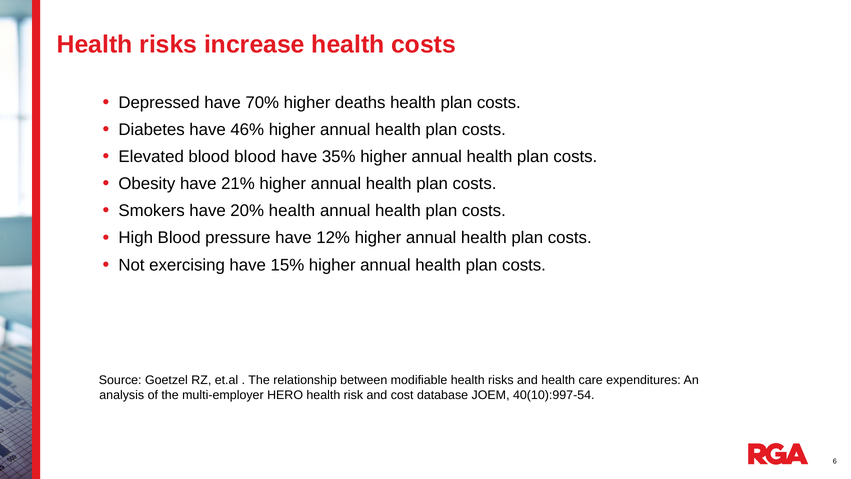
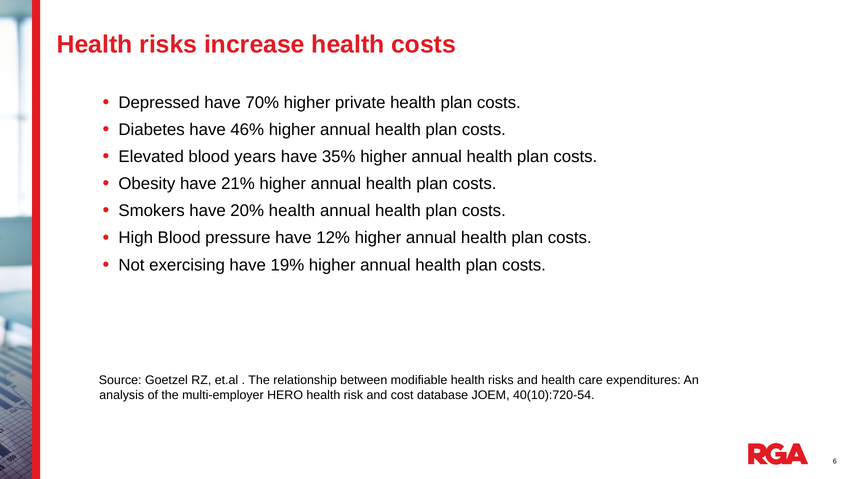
deaths: deaths -> private
blood blood: blood -> years
15%: 15% -> 19%
40(10):997-54: 40(10):997-54 -> 40(10):720-54
